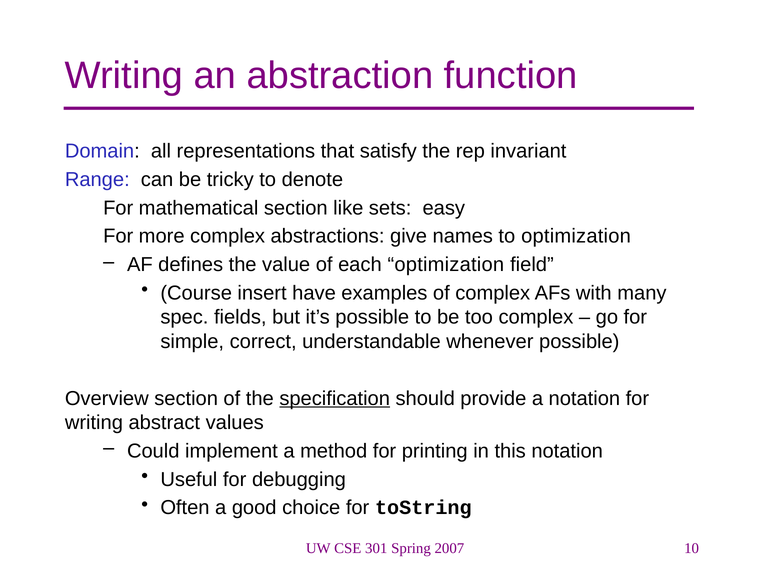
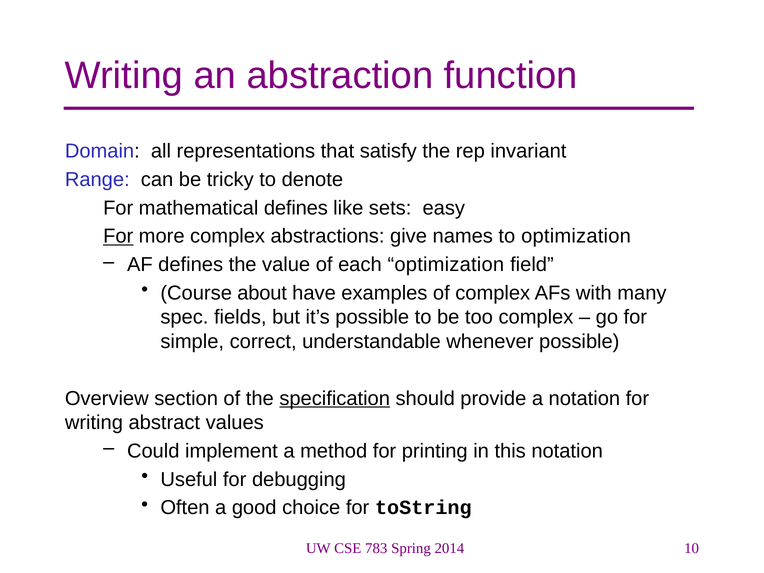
mathematical section: section -> defines
For at (118, 236) underline: none -> present
insert: insert -> about
301: 301 -> 783
2007: 2007 -> 2014
